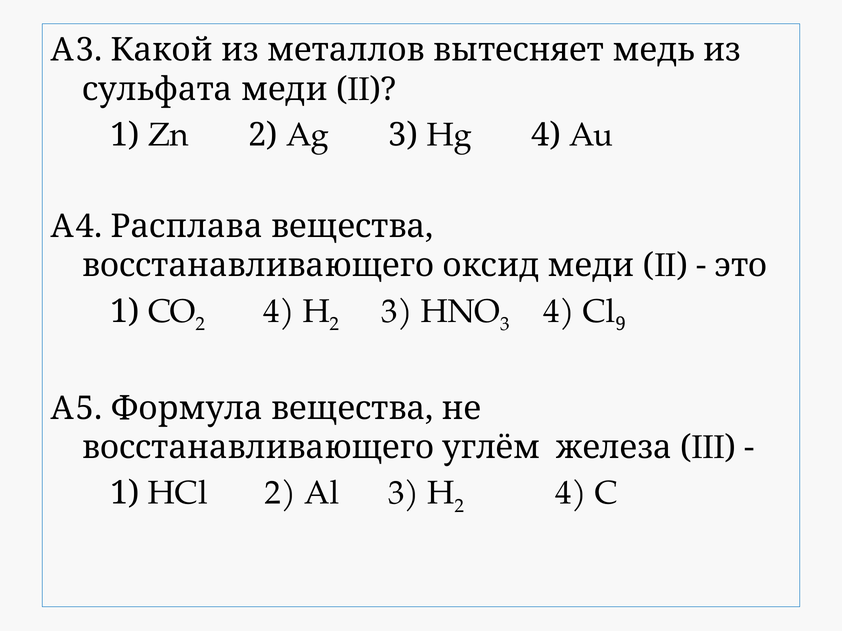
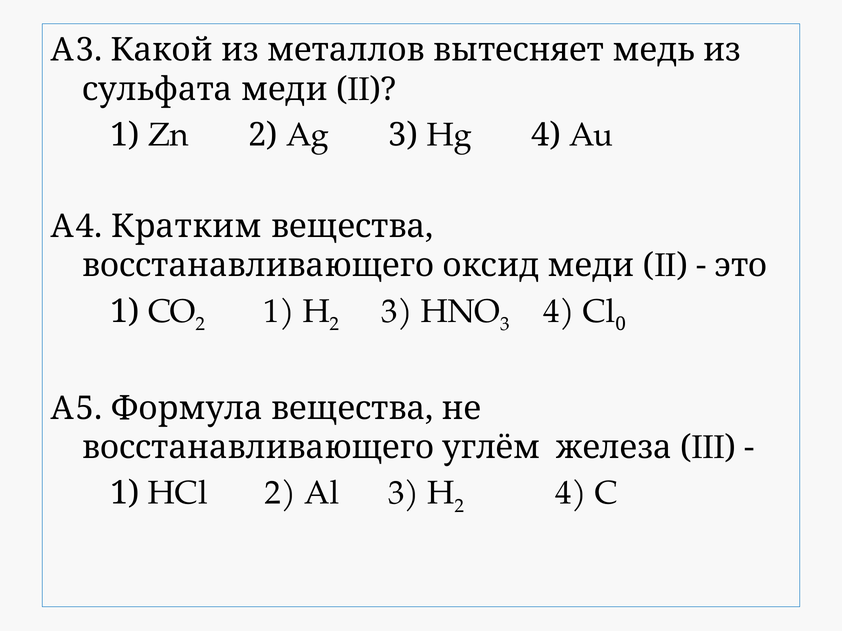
Расплава: Расплава -> Кратким
4 at (279, 312): 4 -> 1
9: 9 -> 0
